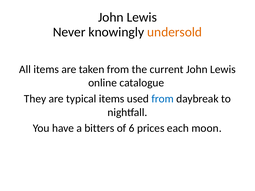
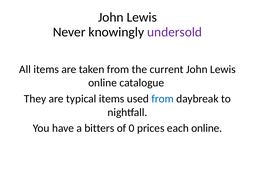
undersold colour: orange -> purple
6: 6 -> 0
each moon: moon -> online
